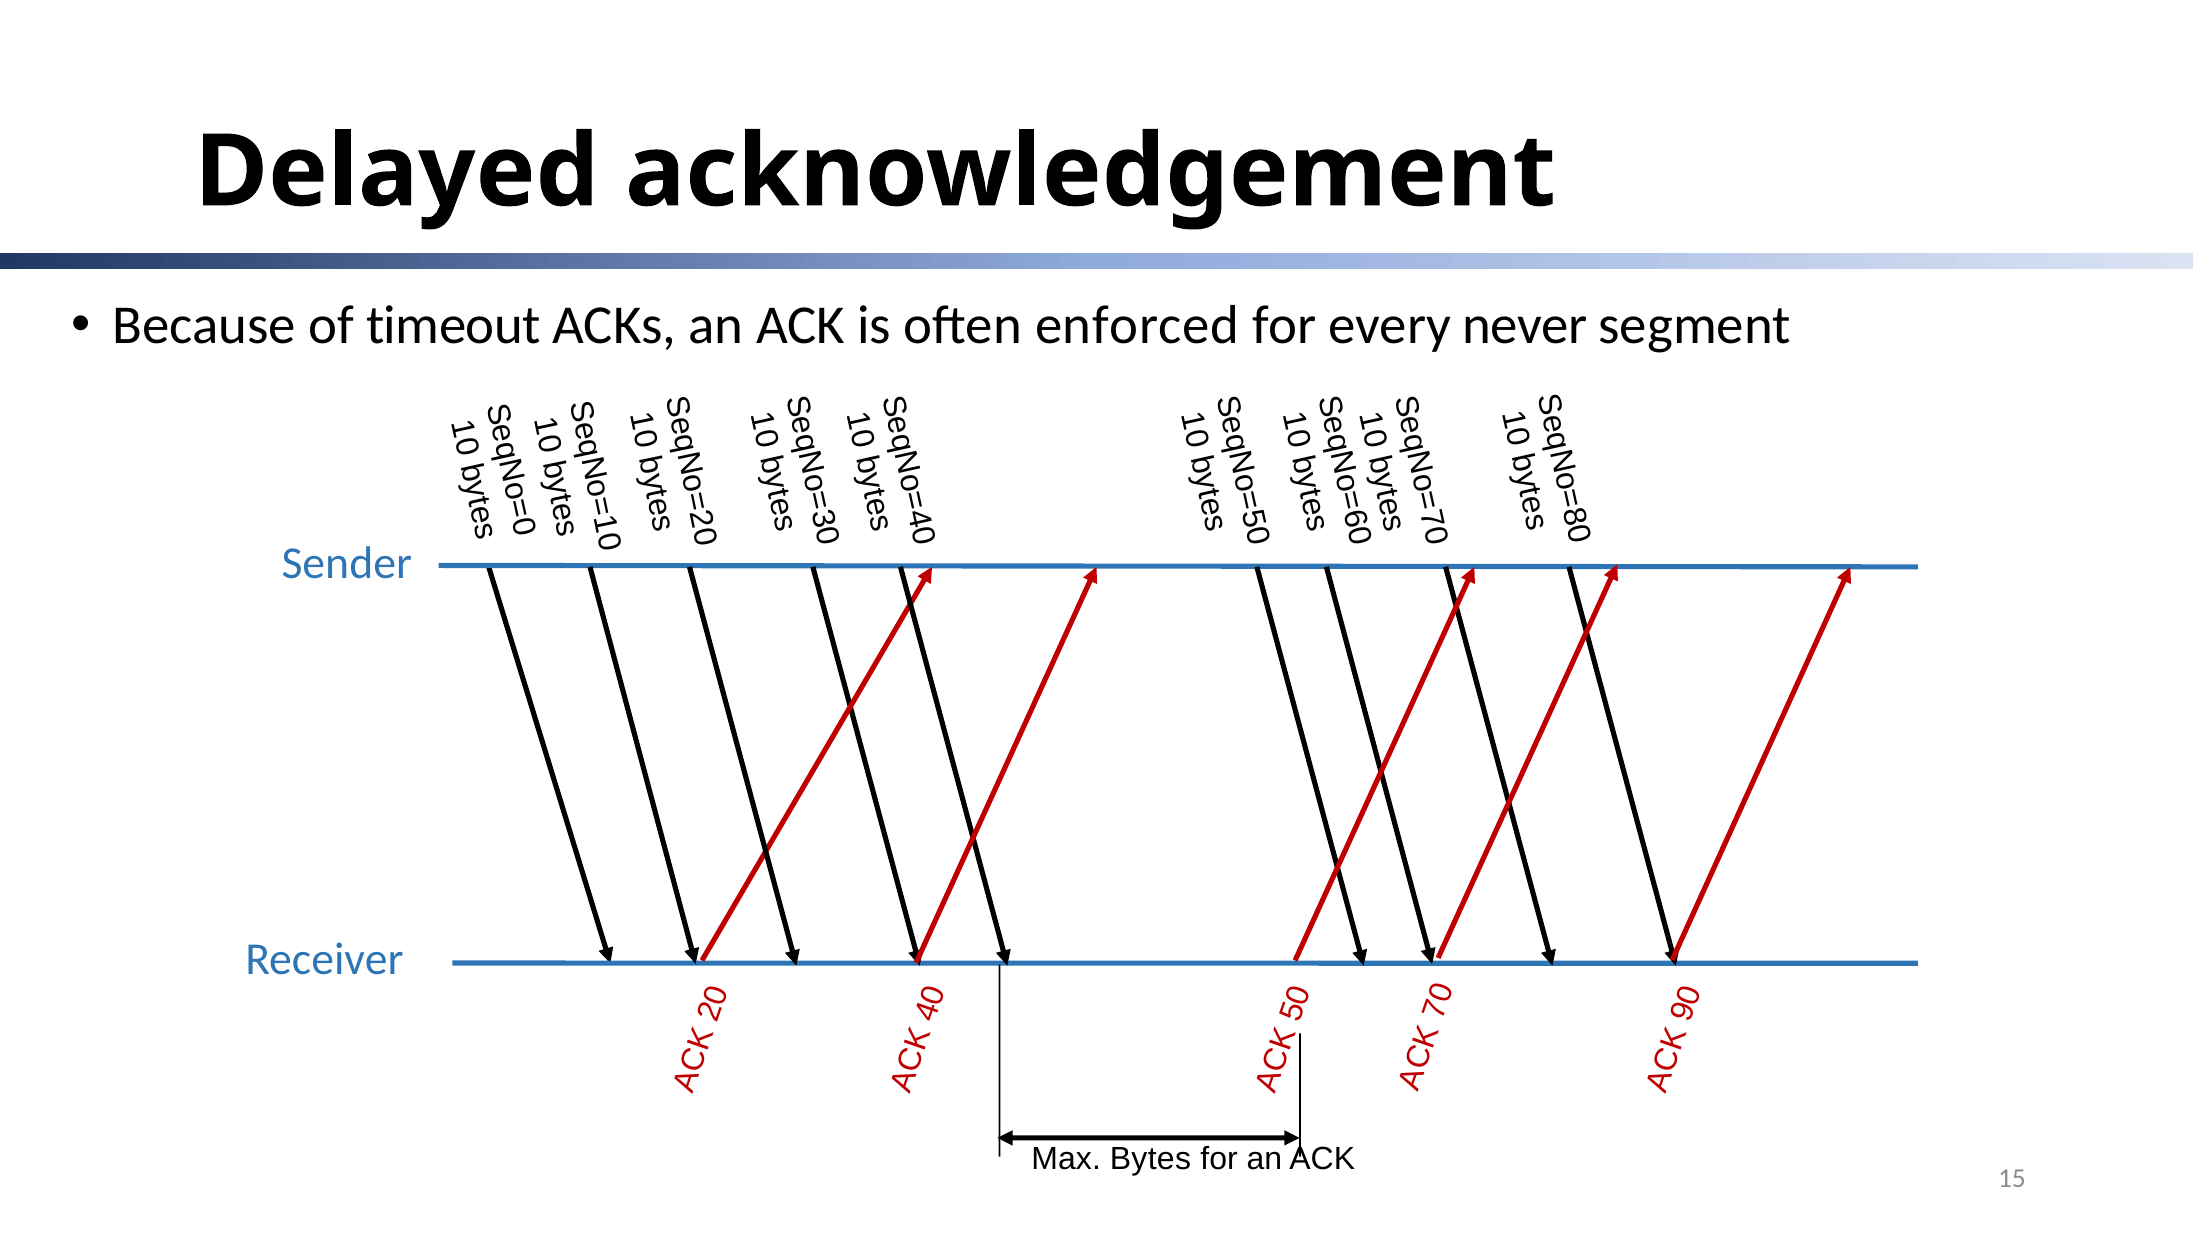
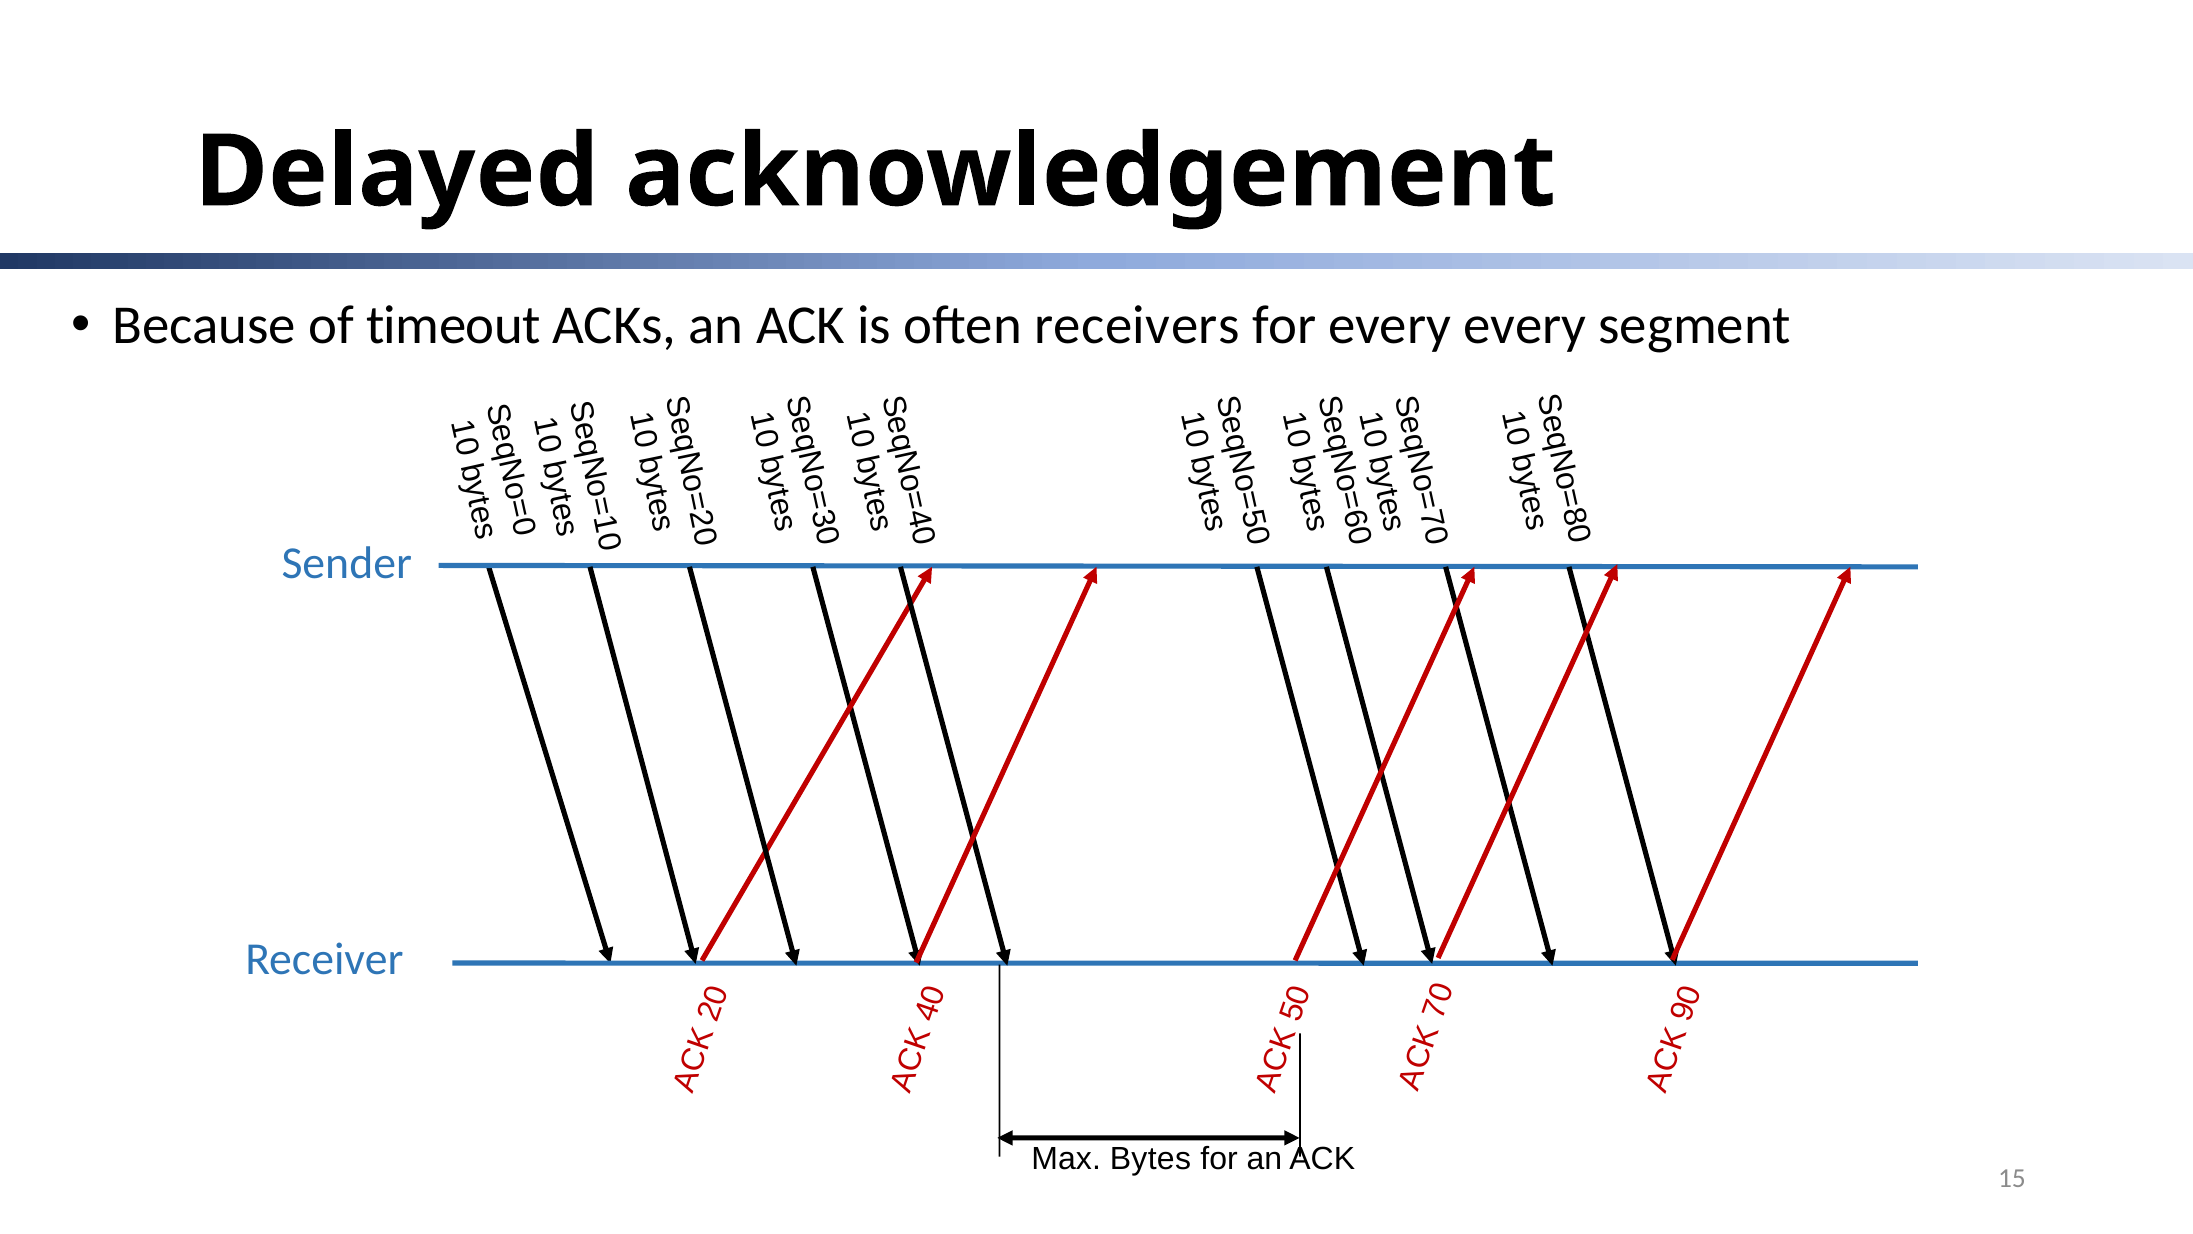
enforced: enforced -> receivers
every never: never -> every
